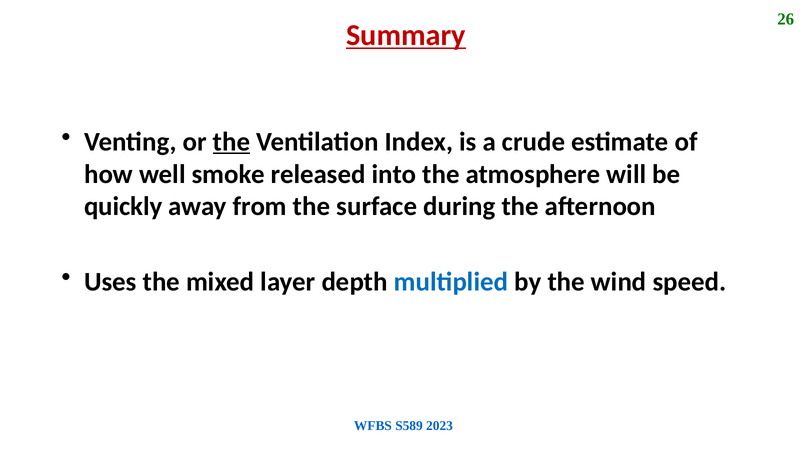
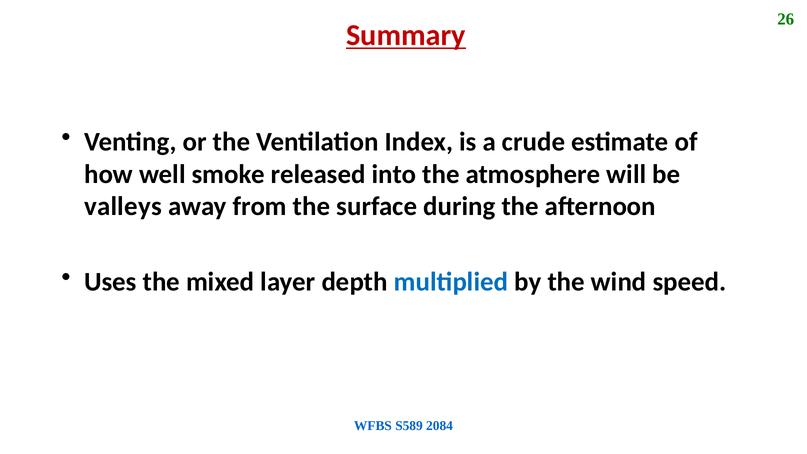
the at (231, 142) underline: present -> none
quickly: quickly -> valleys
2023: 2023 -> 2084
